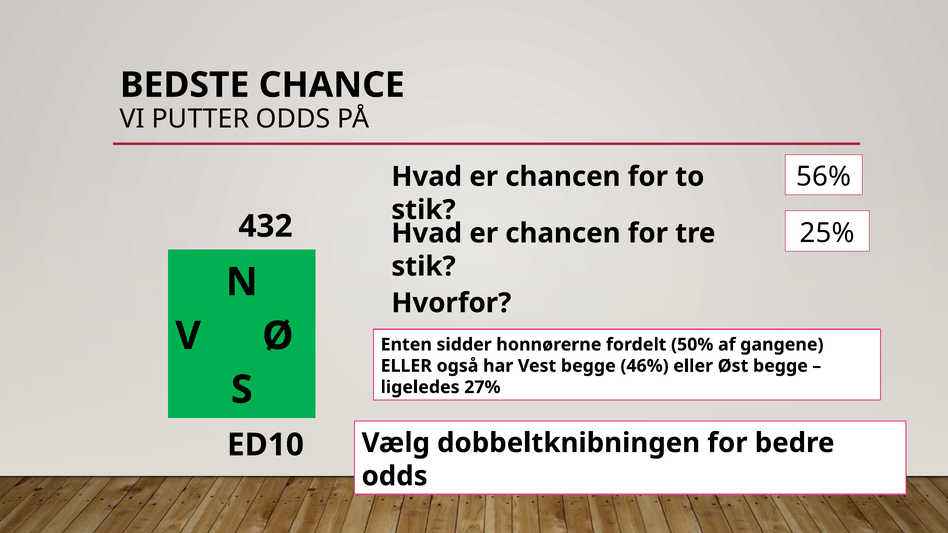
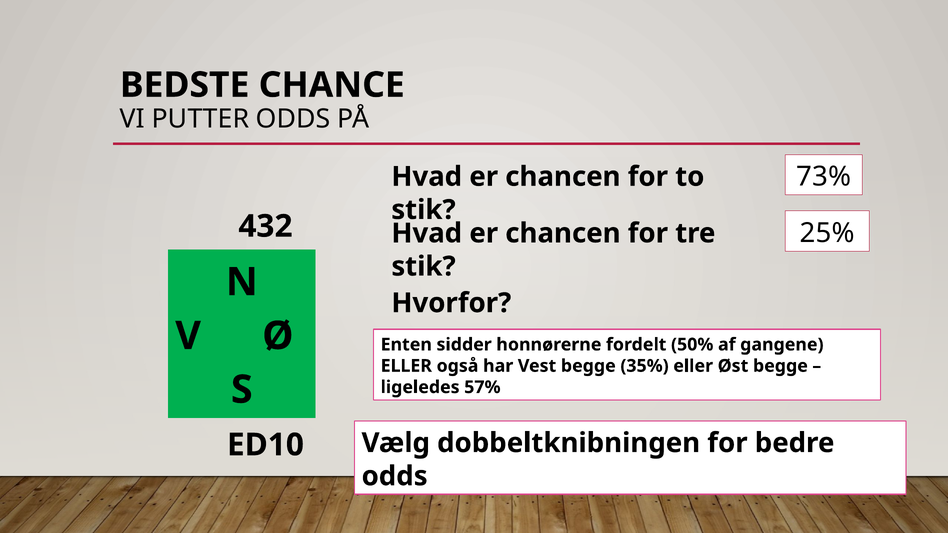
56%: 56% -> 73%
46%: 46% -> 35%
27%: 27% -> 57%
